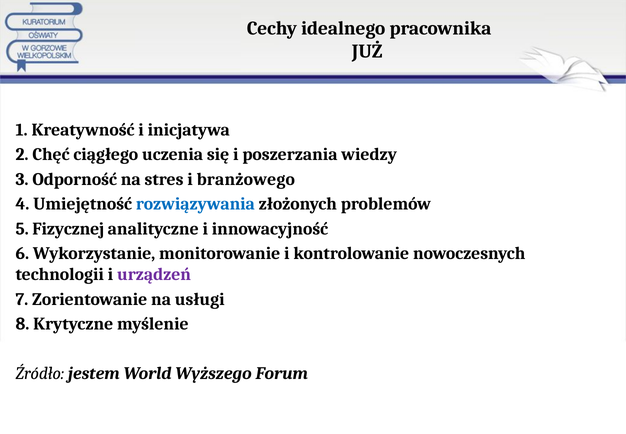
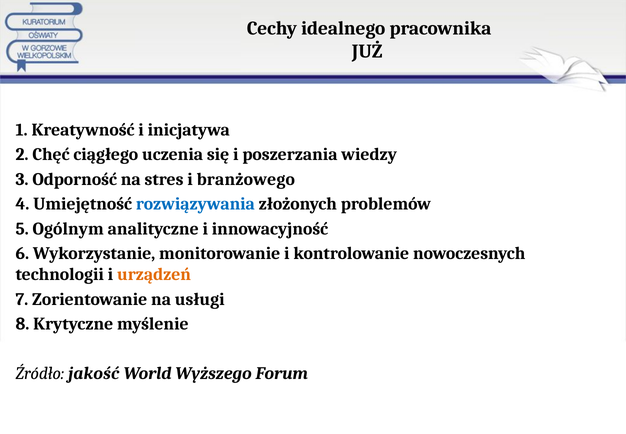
Fizycznej: Fizycznej -> Ogólnym
urządzeń colour: purple -> orange
jestem: jestem -> jakość
